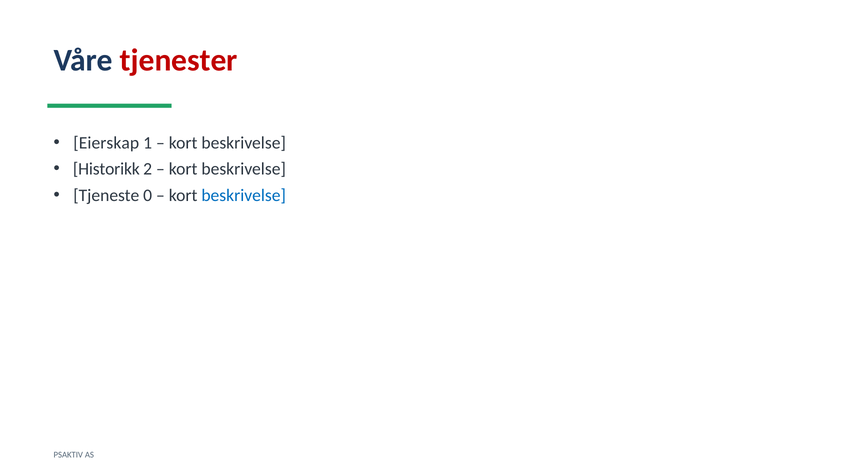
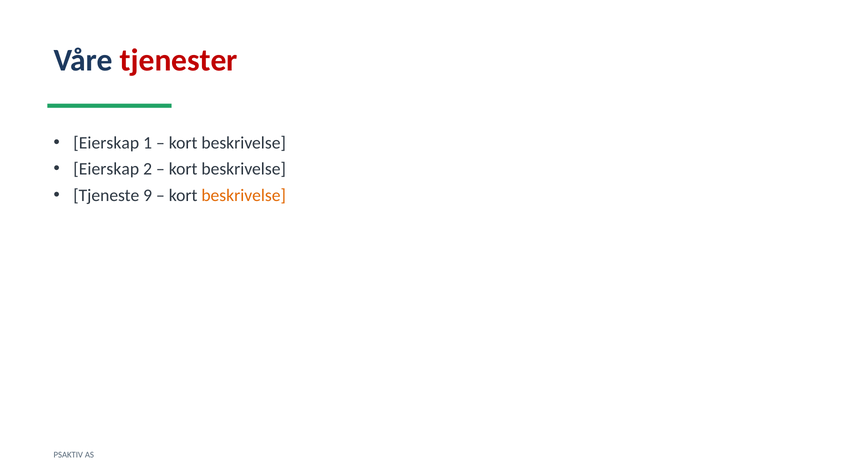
Historikk at (106, 169): Historikk -> Eierskap
0: 0 -> 9
beskrivelse at (244, 195) colour: blue -> orange
